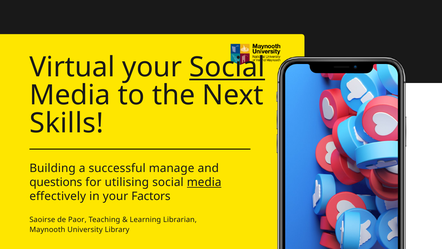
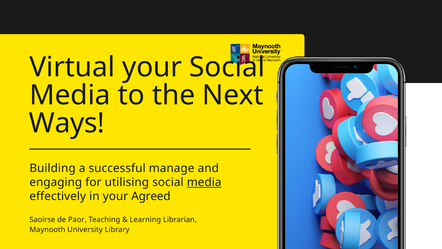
Social at (227, 67) underline: present -> none
Skills: Skills -> Ways
questions: questions -> engaging
Factors: Factors -> Agreed
